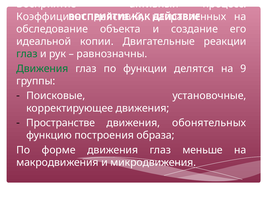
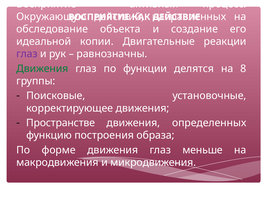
Коэффициент: Коэффициент -> Окружающую
глаз at (27, 54) colour: green -> purple
9: 9 -> 8
обонятельных: обонятельных -> определенных
